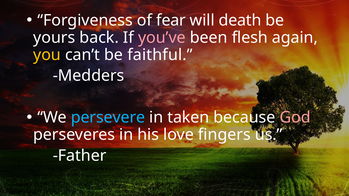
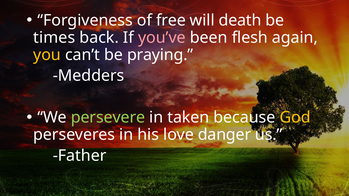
fear: fear -> free
yours: yours -> times
faithful: faithful -> praying
persevere colour: light blue -> light green
God colour: pink -> yellow
fingers: fingers -> danger
